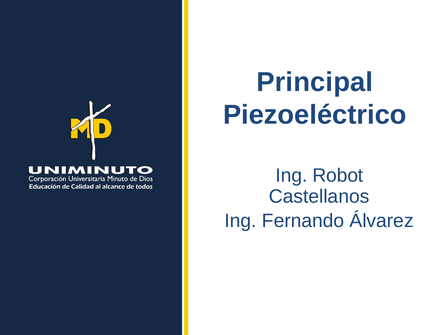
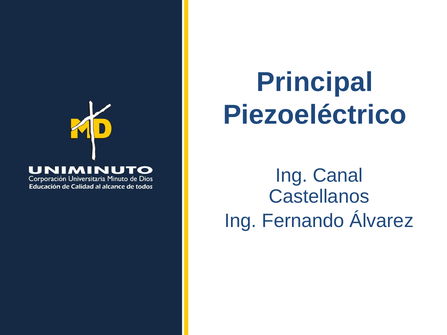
Robot: Robot -> Canal
